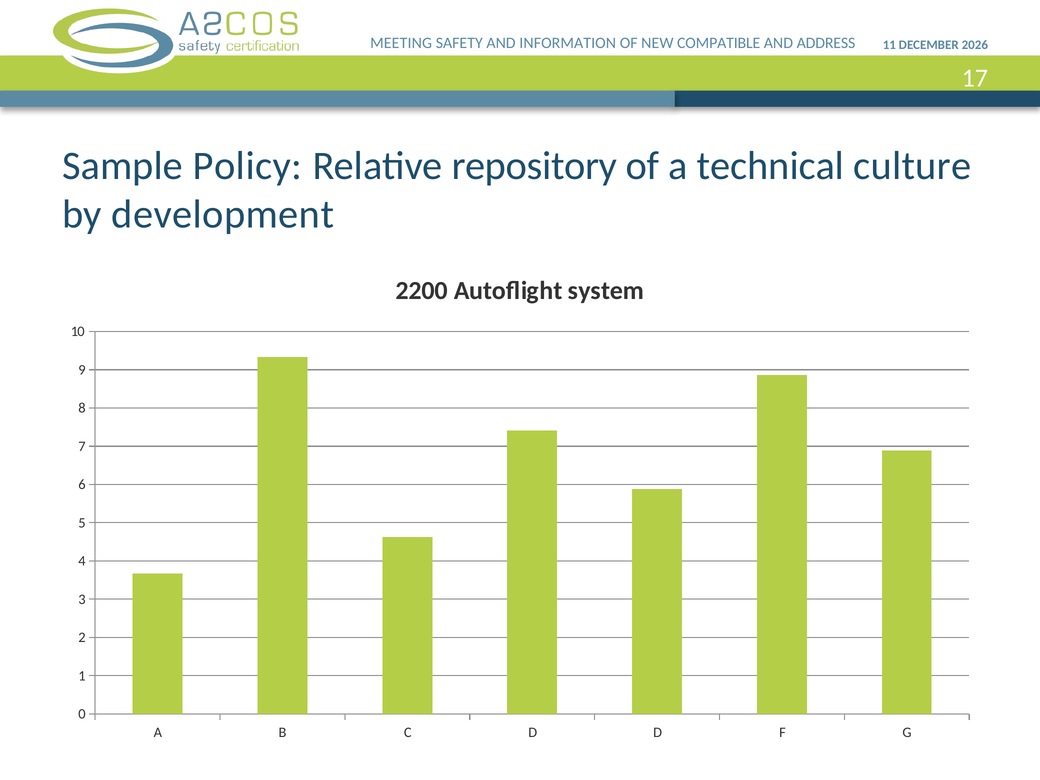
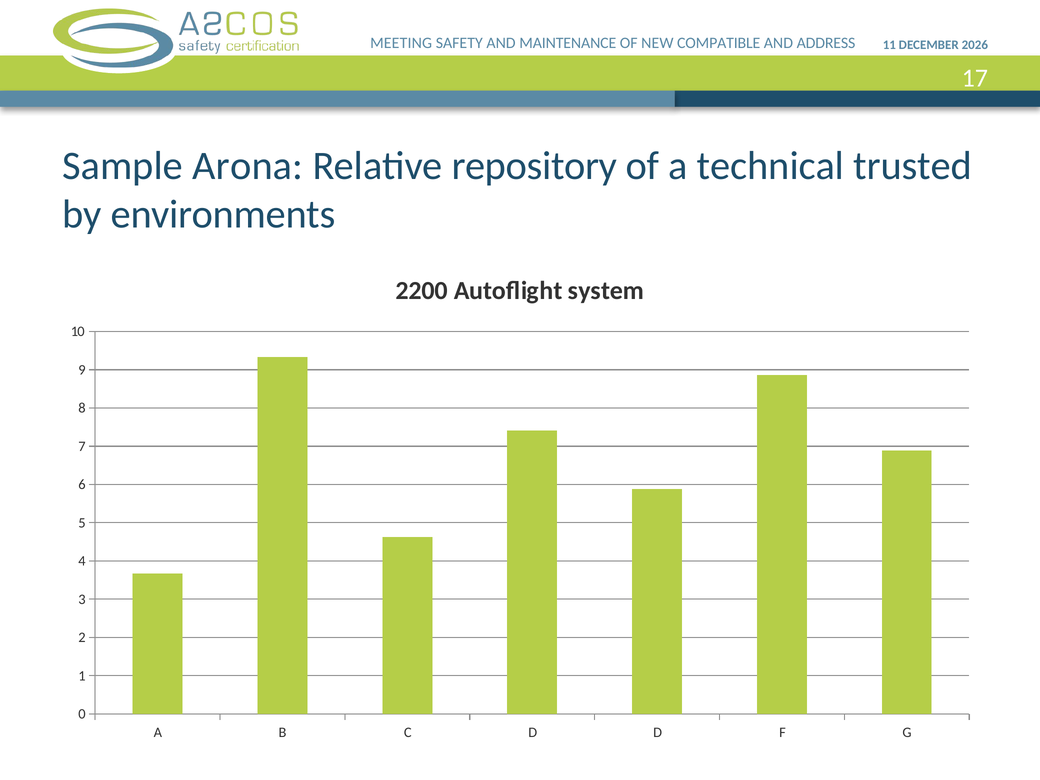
INFORMATION: INFORMATION -> MAINTENANCE
Policy: Policy -> Arona
culture: culture -> trusted
development: development -> environments
